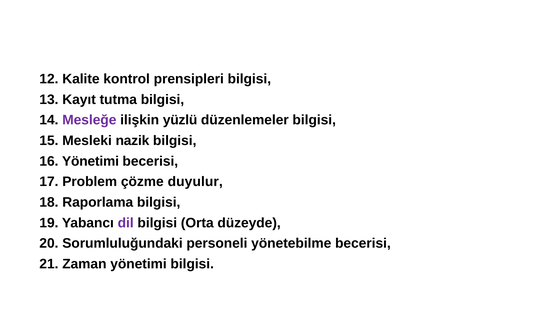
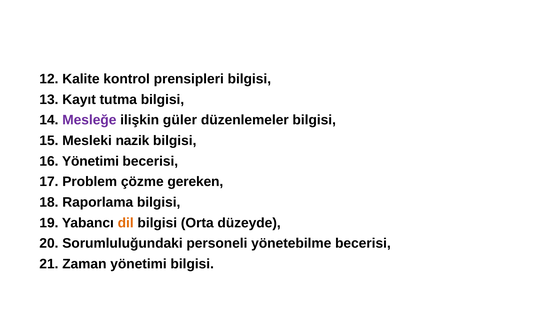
yüzlü: yüzlü -> güler
duyulur: duyulur -> gereken
dil colour: purple -> orange
